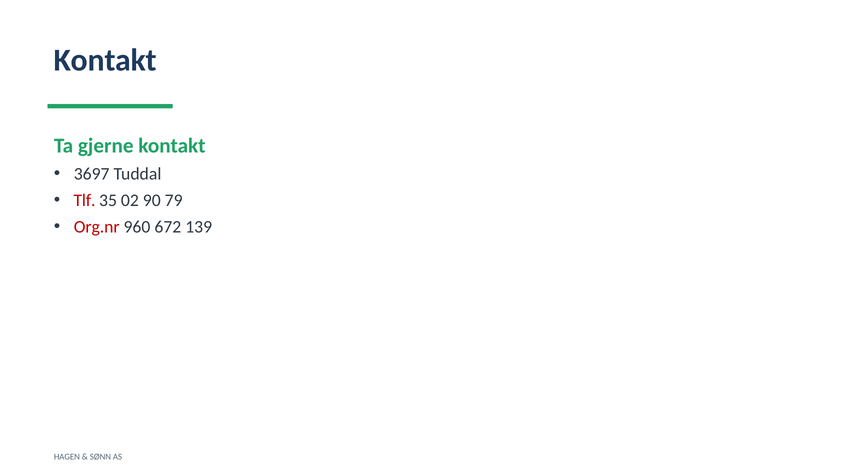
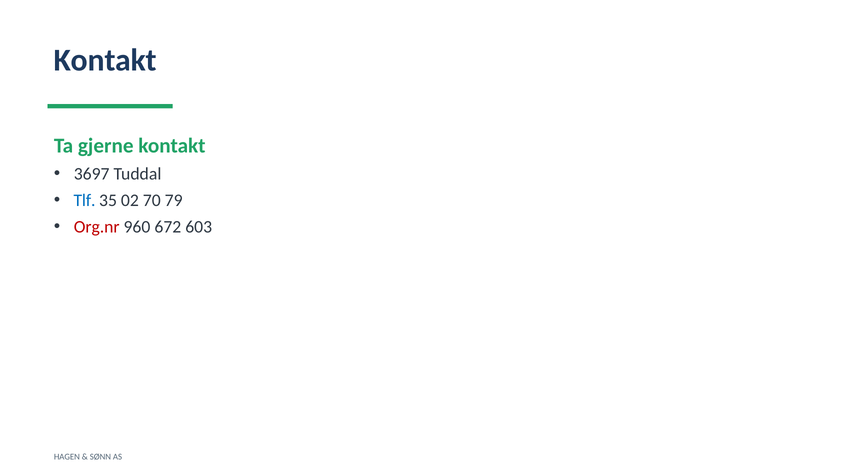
Tlf colour: red -> blue
90: 90 -> 70
139: 139 -> 603
